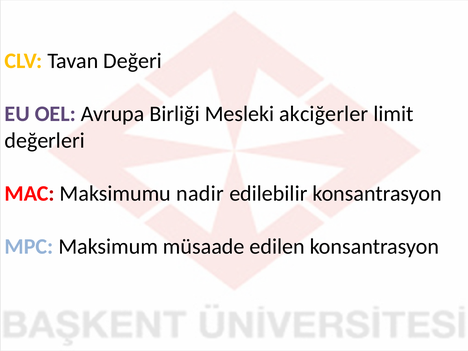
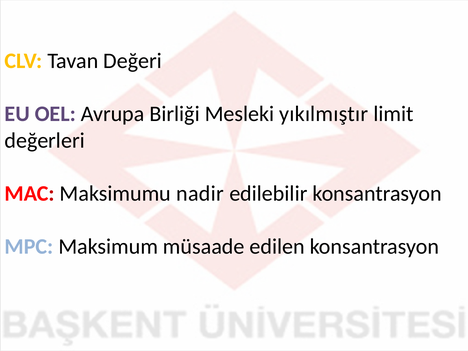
akciğerler: akciğerler -> yıkılmıştır
